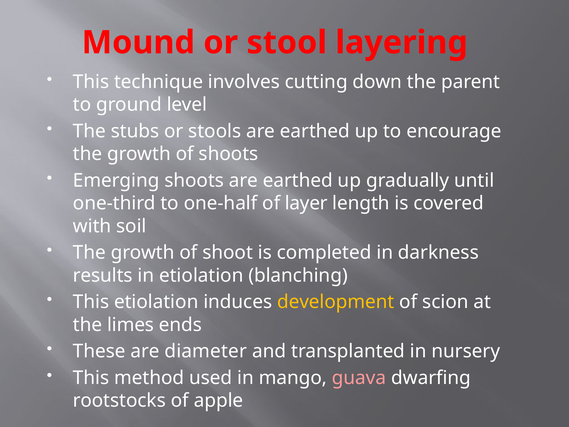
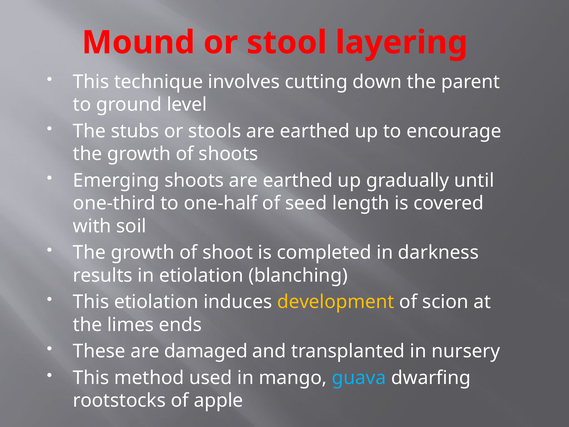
layer: layer -> seed
diameter: diameter -> damaged
guava colour: pink -> light blue
